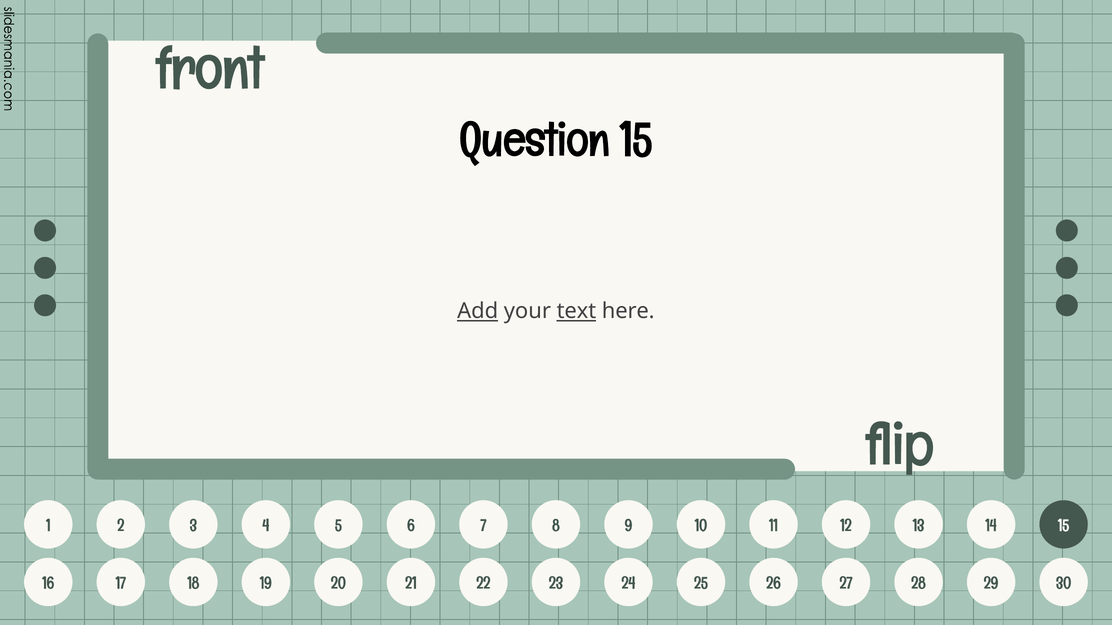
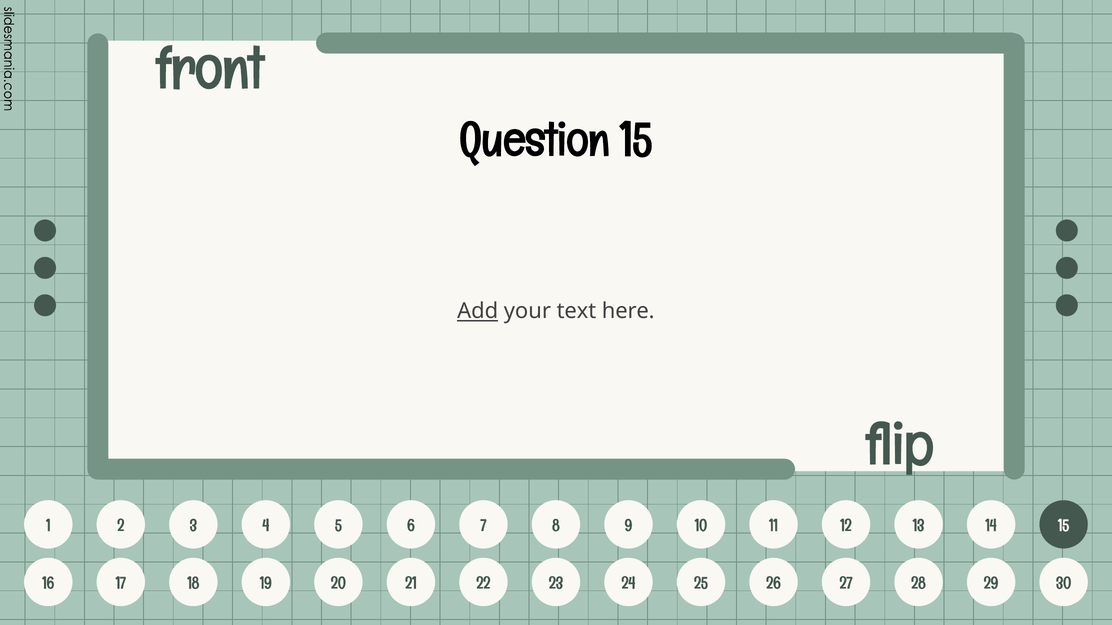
text underline: present -> none
